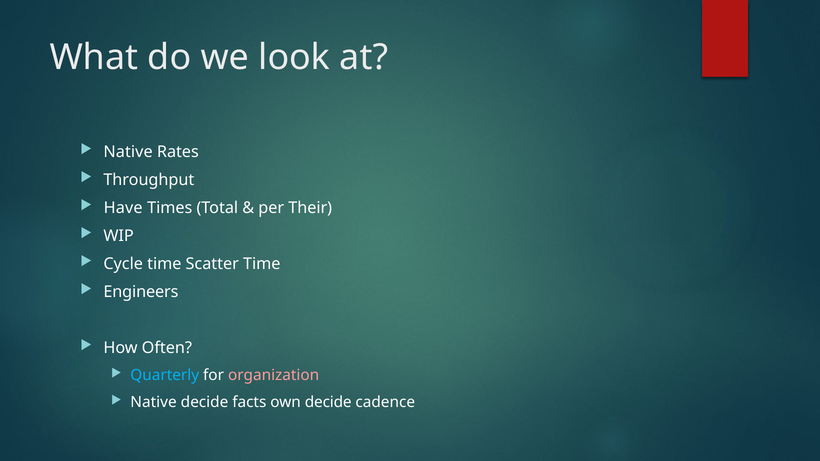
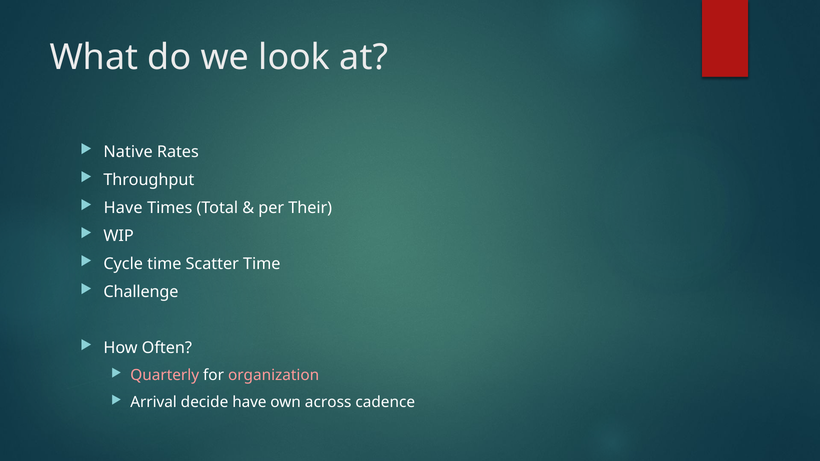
Engineers: Engineers -> Challenge
Quarterly colour: light blue -> pink
Native at (154, 403): Native -> Arrival
decide facts: facts -> have
own decide: decide -> across
